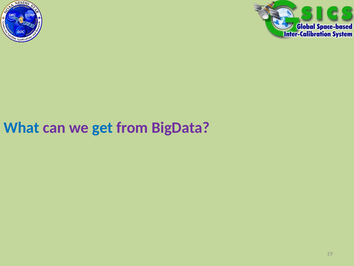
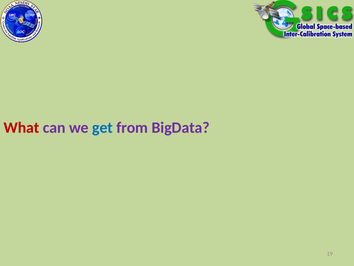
What colour: blue -> red
